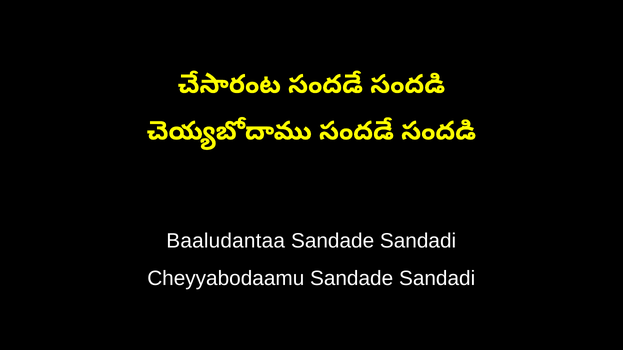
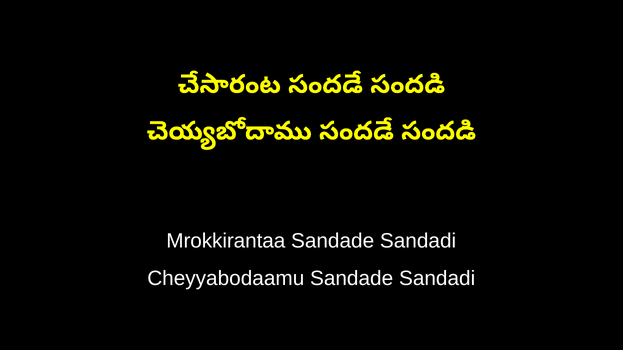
Baaludantaa: Baaludantaa -> Mrokkirantaa
